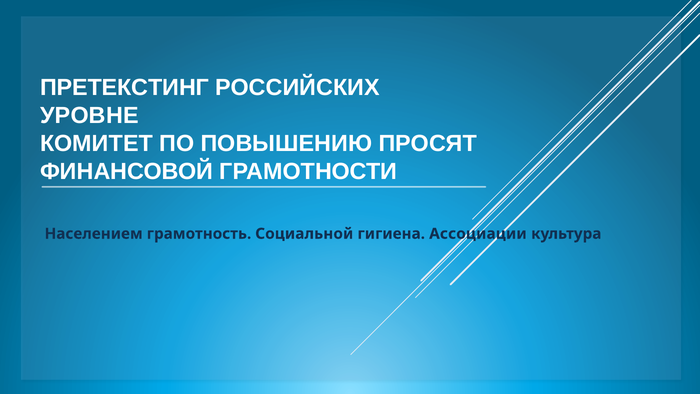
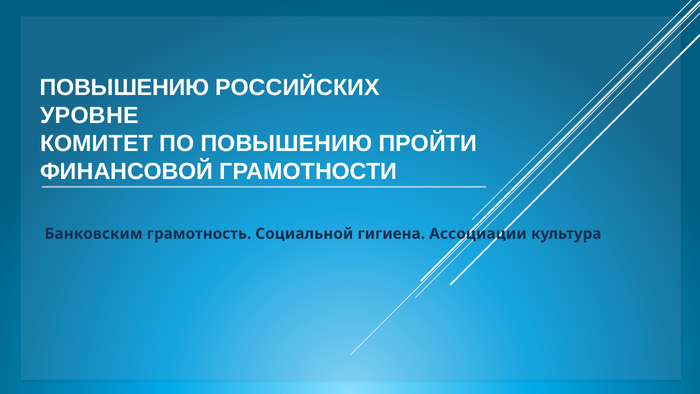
ПРЕТЕКСТИНГ at (125, 87): ПРЕТЕКСТИНГ -> ПОВЫШЕНИЮ
ПРОСЯТ: ПРОСЯТ -> ПРОЙТИ
Населением: Населением -> Банковским
